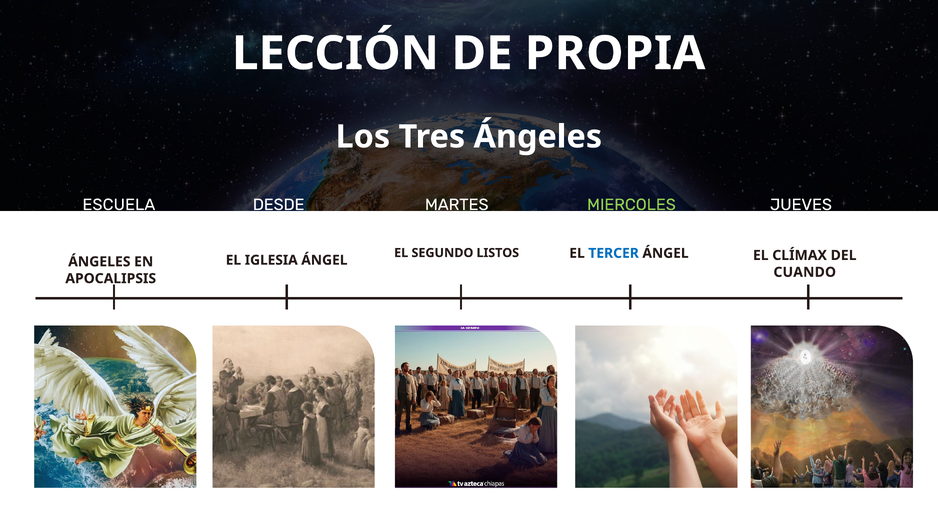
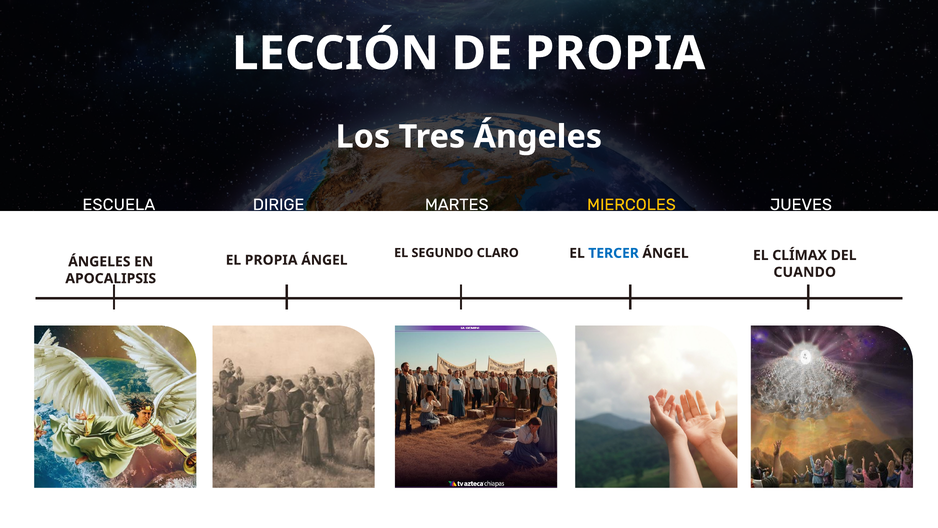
DESDE: DESDE -> DIRIGE
MIERCOLES colour: light green -> yellow
LISTOS: LISTOS -> CLARO
EL IGLESIA: IGLESIA -> PROPIA
